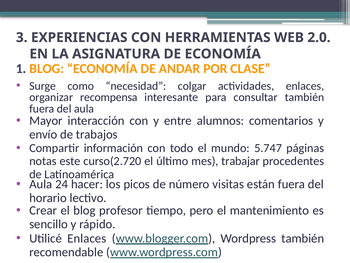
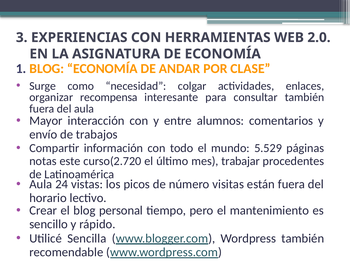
5.747: 5.747 -> 5.529
hacer: hacer -> vistas
profesor: profesor -> personal
Utilicé Enlaces: Enlaces -> Sencilla
